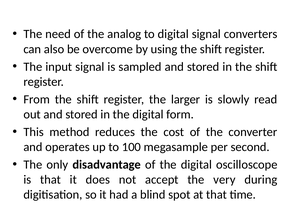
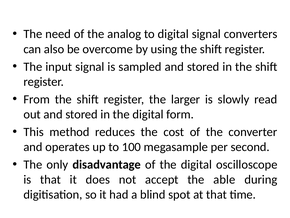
very: very -> able
